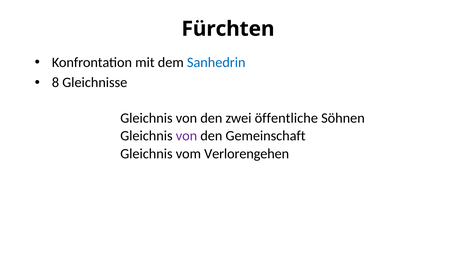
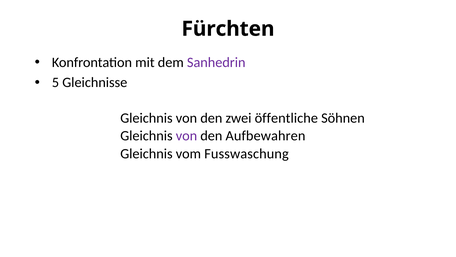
Sanhedrin colour: blue -> purple
8: 8 -> 5
Gemeinschaft: Gemeinschaft -> Aufbewahren
Verlorengehen: Verlorengehen -> Fusswaschung
